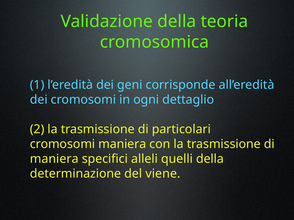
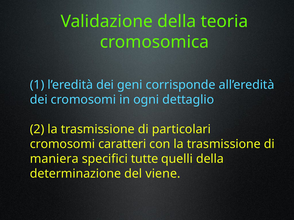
cromosomi maniera: maniera -> caratteri
alleli: alleli -> tutte
